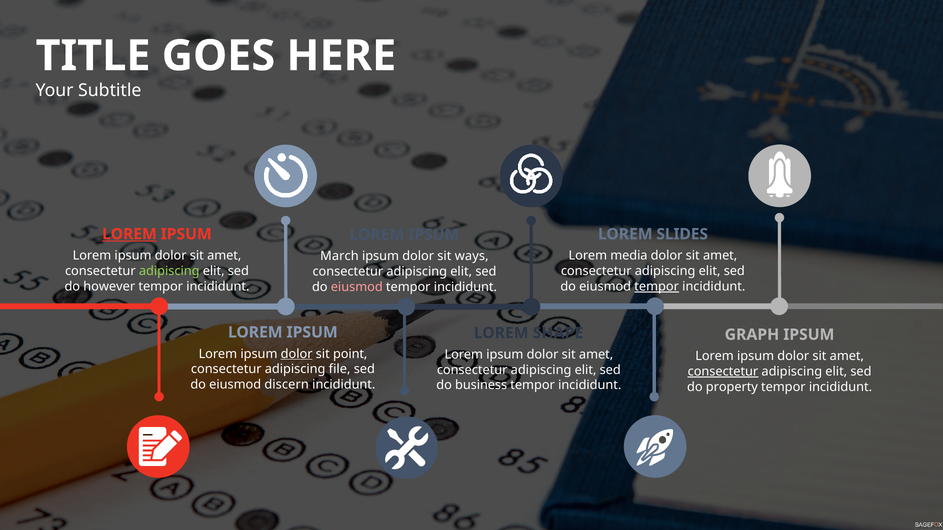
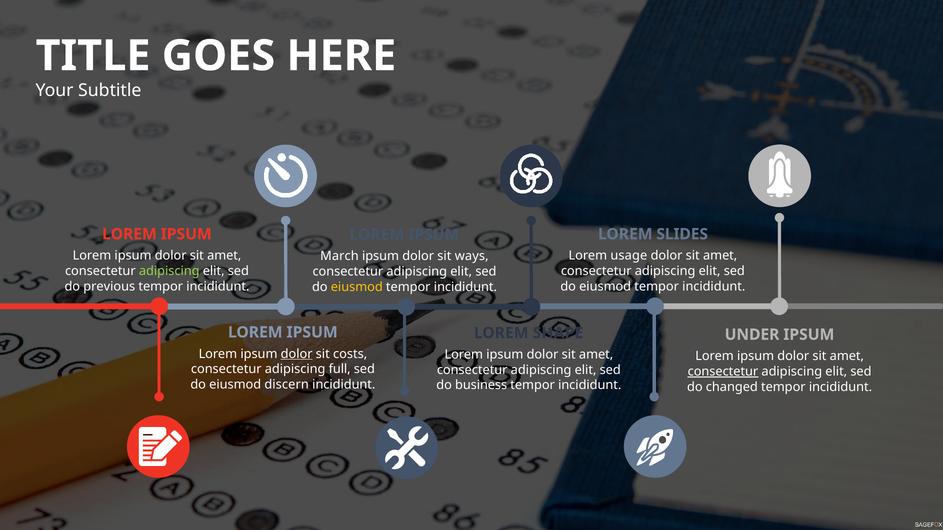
LOREM at (129, 234) underline: present -> none
media: media -> usage
however: however -> previous
tempor at (657, 287) underline: present -> none
eiusmod at (357, 287) colour: pink -> yellow
GRAPH: GRAPH -> UNDER
point: point -> costs
file: file -> full
property: property -> changed
